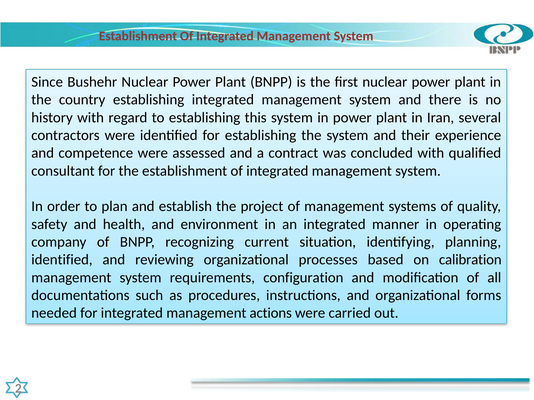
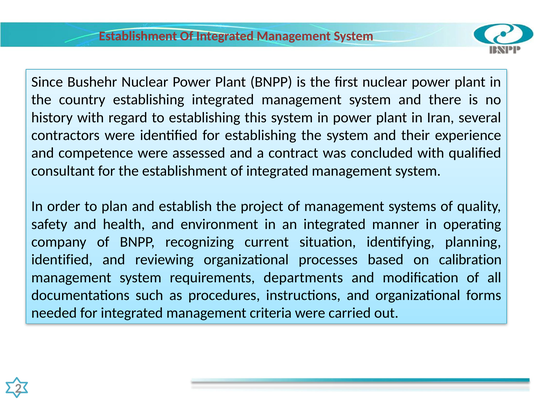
configuration: configuration -> departments
actions: actions -> criteria
